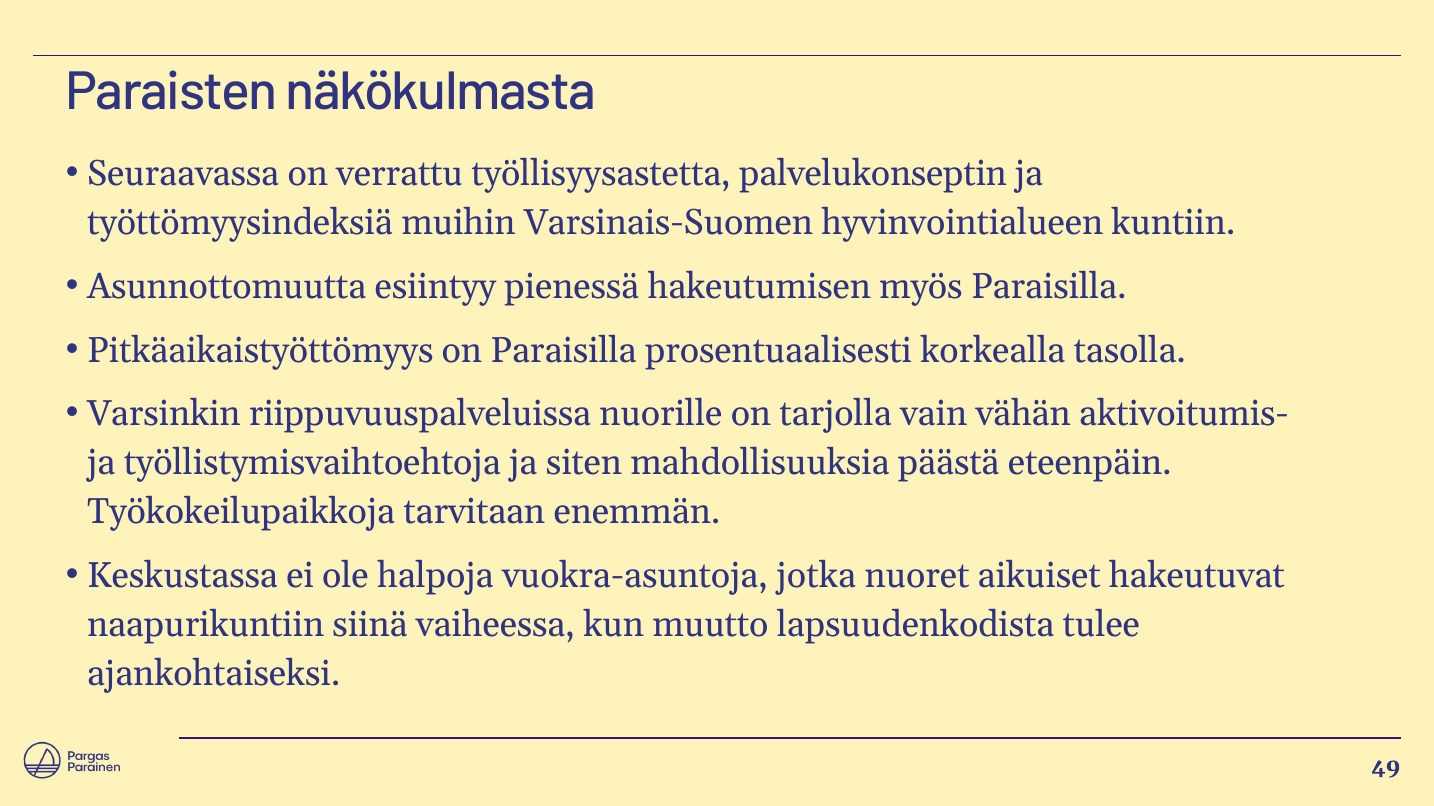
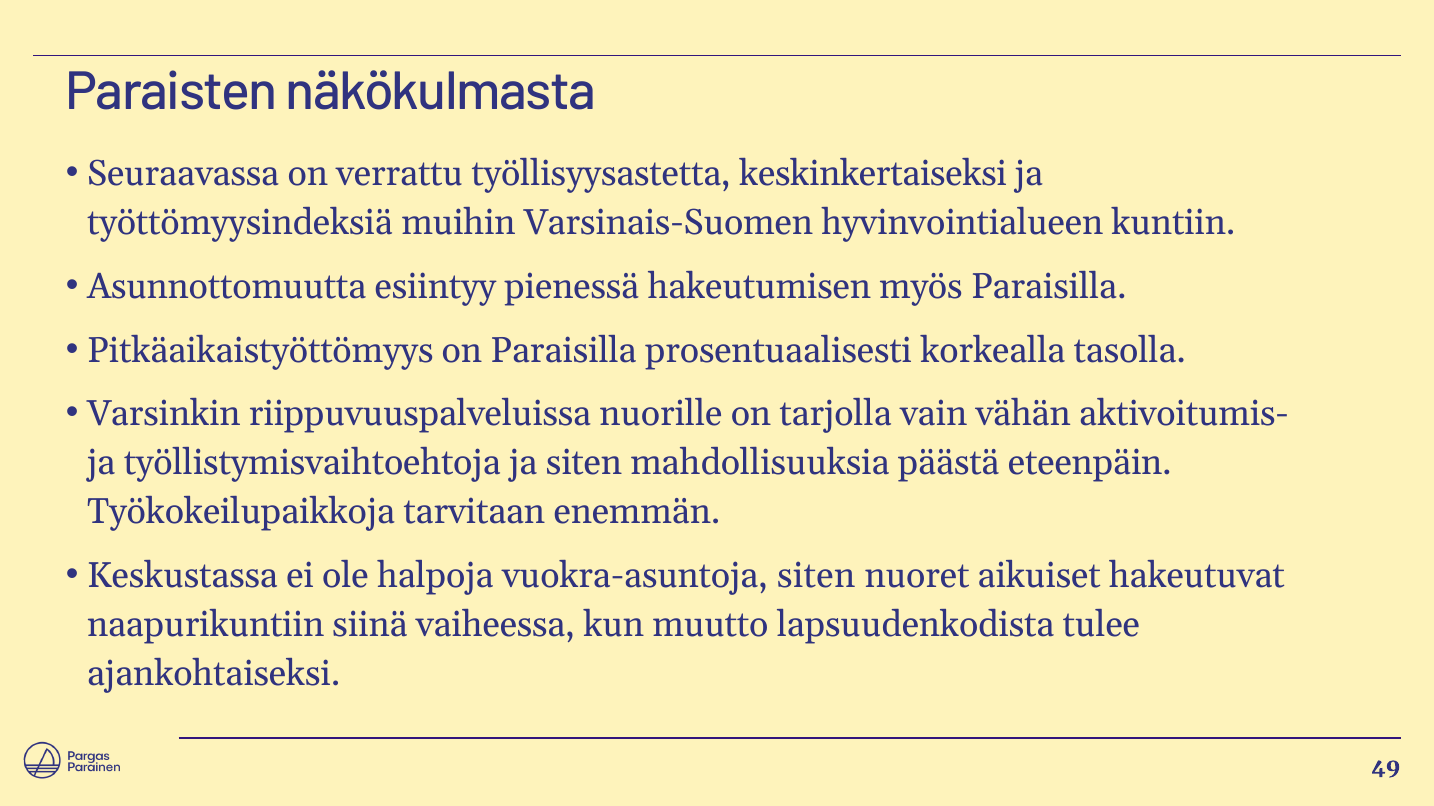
palvelukonseptin: palvelukonseptin -> keskinkertaiseksi
vuokra-asuntoja jotka: jotka -> siten
